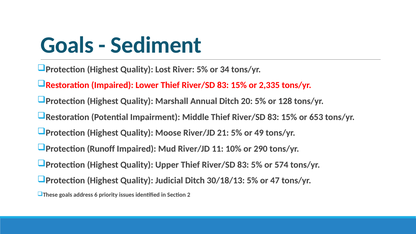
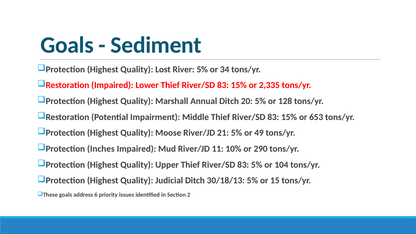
Runoff: Runoff -> Inches
574: 574 -> 104
47: 47 -> 15
